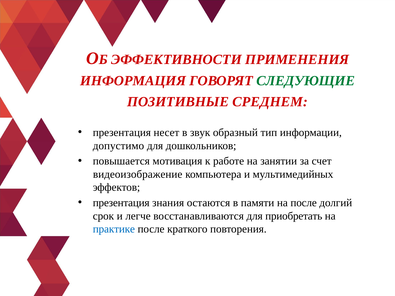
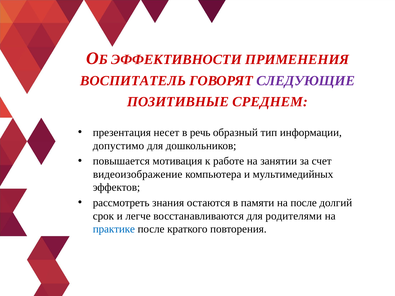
ИНФОРМАЦИЯ: ИНФОРМАЦИЯ -> ВОСПИТАТЕЛЬ
СЛЕДУЮЩИЕ colour: green -> purple
звук: звук -> речь
презентация at (121, 203): презентация -> рассмотреть
приобретать: приобретать -> родителями
